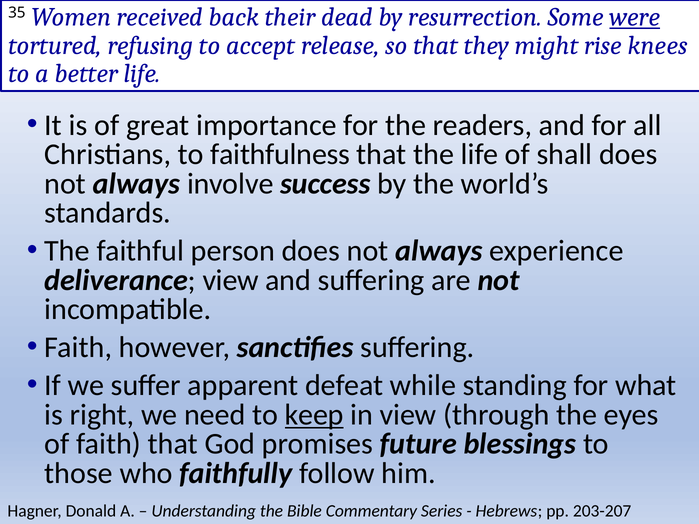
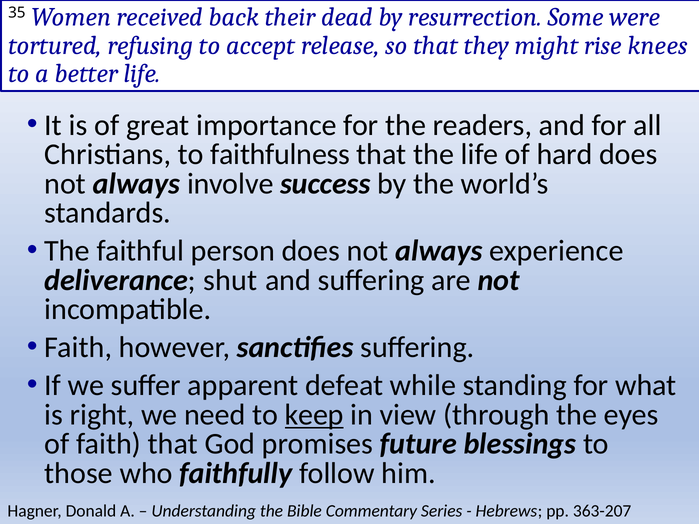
were underline: present -> none
shall: shall -> hard
deliverance view: view -> shut
203-207: 203-207 -> 363-207
